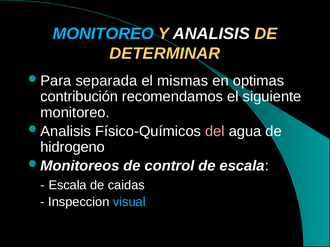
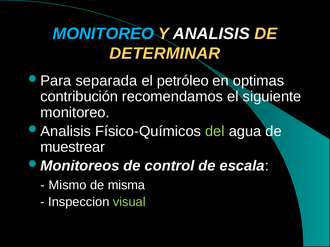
mismas: mismas -> petróleo
del colour: pink -> light green
hidrogeno: hidrogeno -> muestrear
Escala at (68, 186): Escala -> Mismo
caidas: caidas -> misma
visual colour: light blue -> light green
